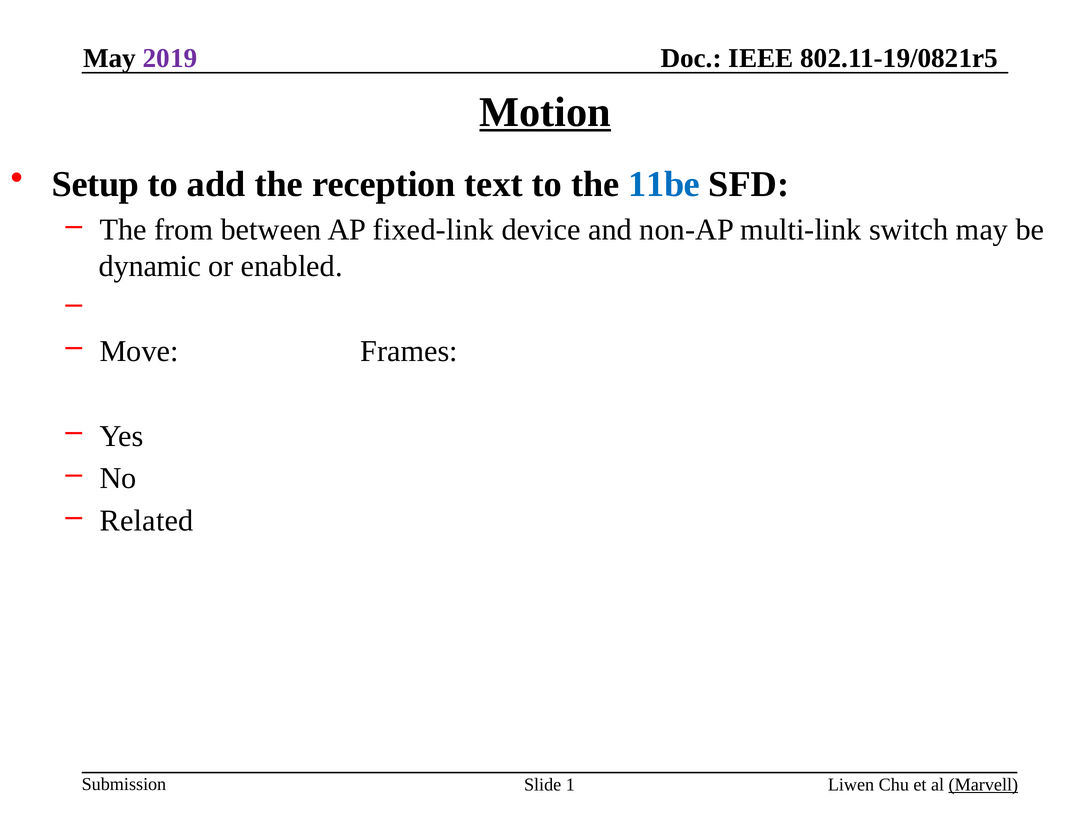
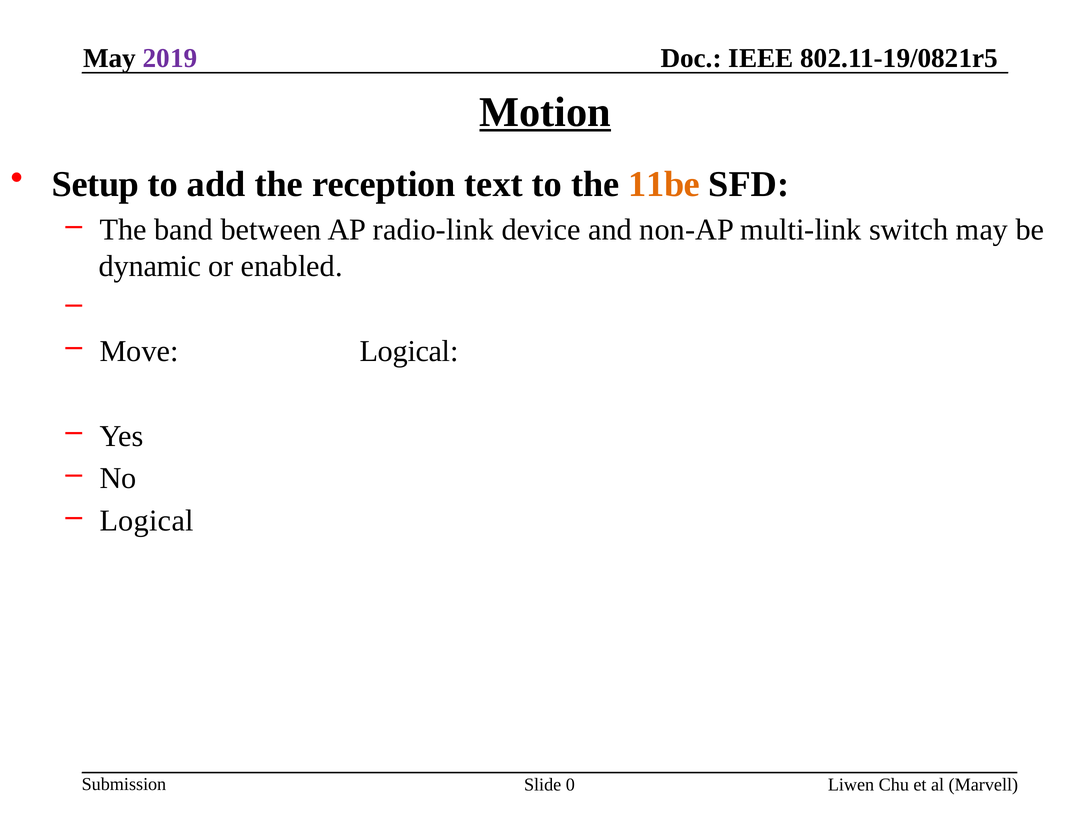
11be colour: blue -> orange
from: from -> band
fixed-link: fixed-link -> radio-link
Move Frames: Frames -> Logical
Related at (147, 521): Related -> Logical
1: 1 -> 0
Marvell underline: present -> none
